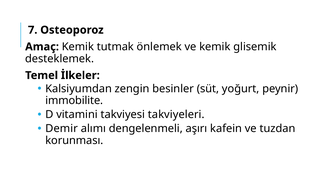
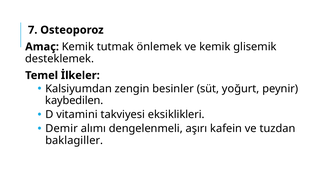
immobilite: immobilite -> kaybedilen
takviyeleri: takviyeleri -> eksiklikleri
korunması: korunması -> baklagiller
